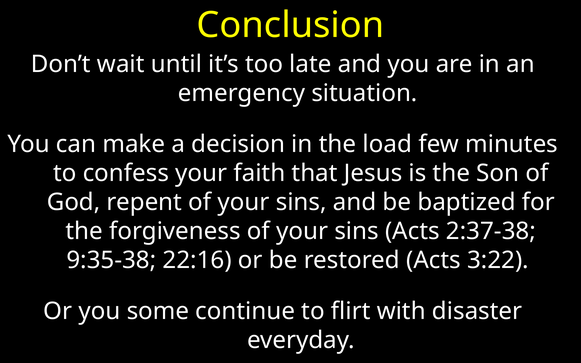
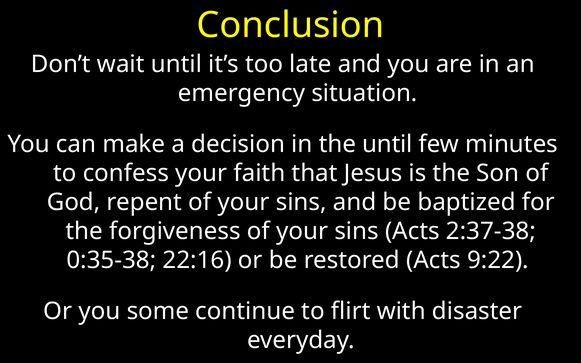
the load: load -> until
9:35-38: 9:35-38 -> 0:35-38
3:22: 3:22 -> 9:22
